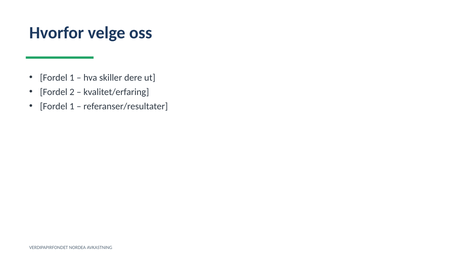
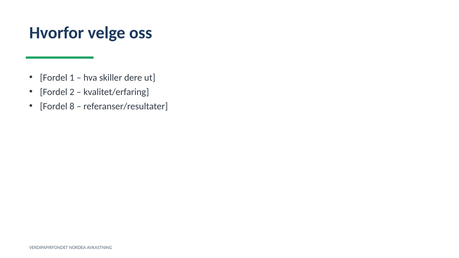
1 at (72, 106): 1 -> 8
